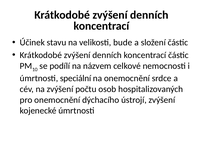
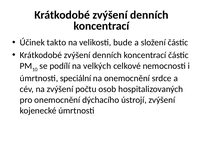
stavu: stavu -> takto
názvem: názvem -> velkých
